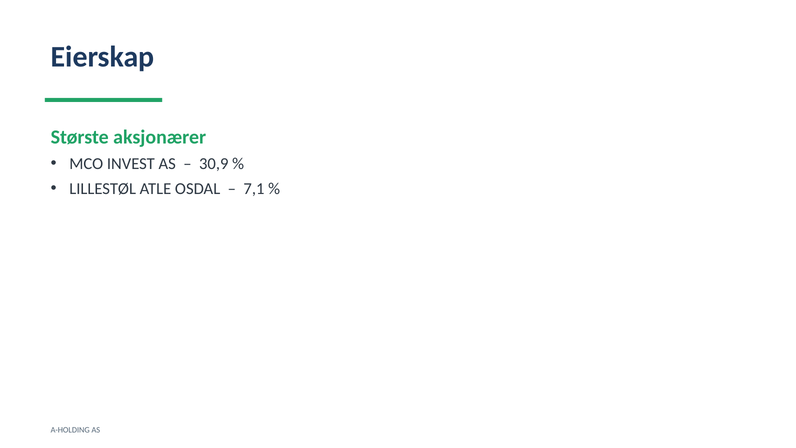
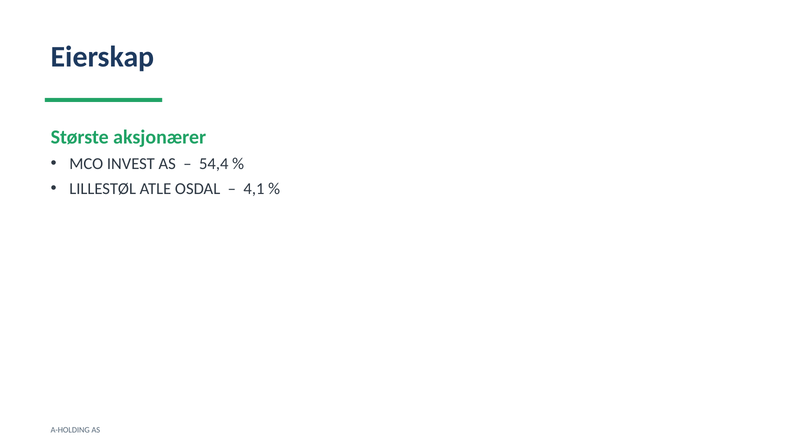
30,9: 30,9 -> 54,4
7,1: 7,1 -> 4,1
